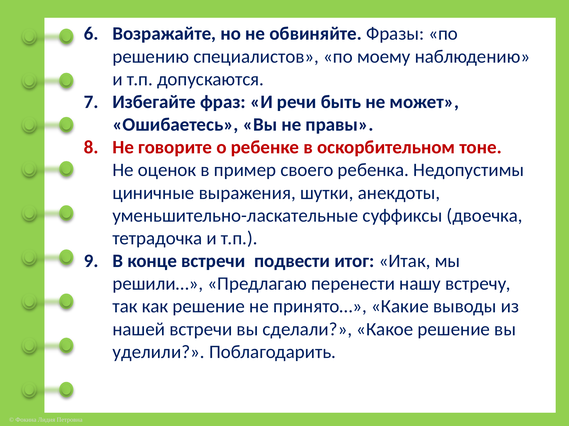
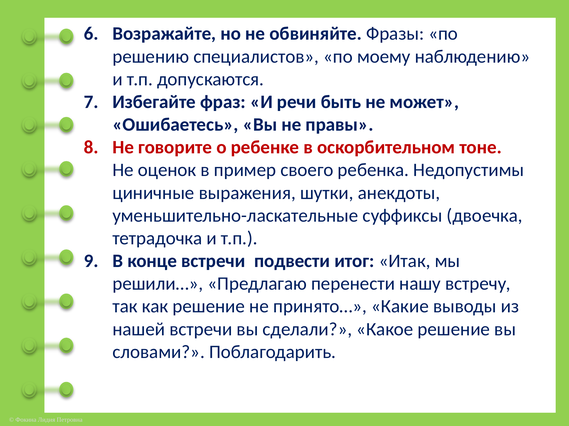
уделили: уделили -> словами
